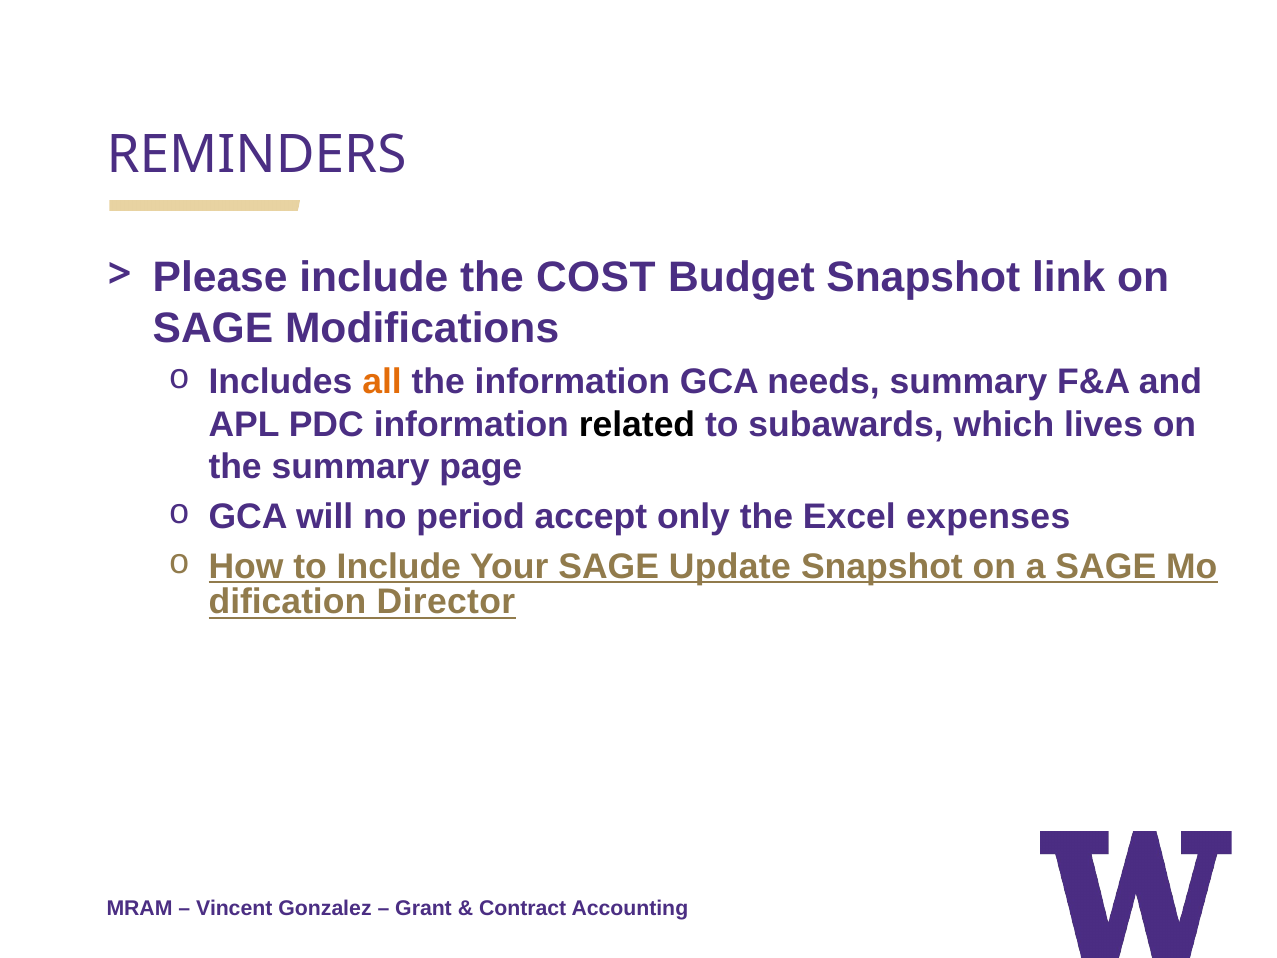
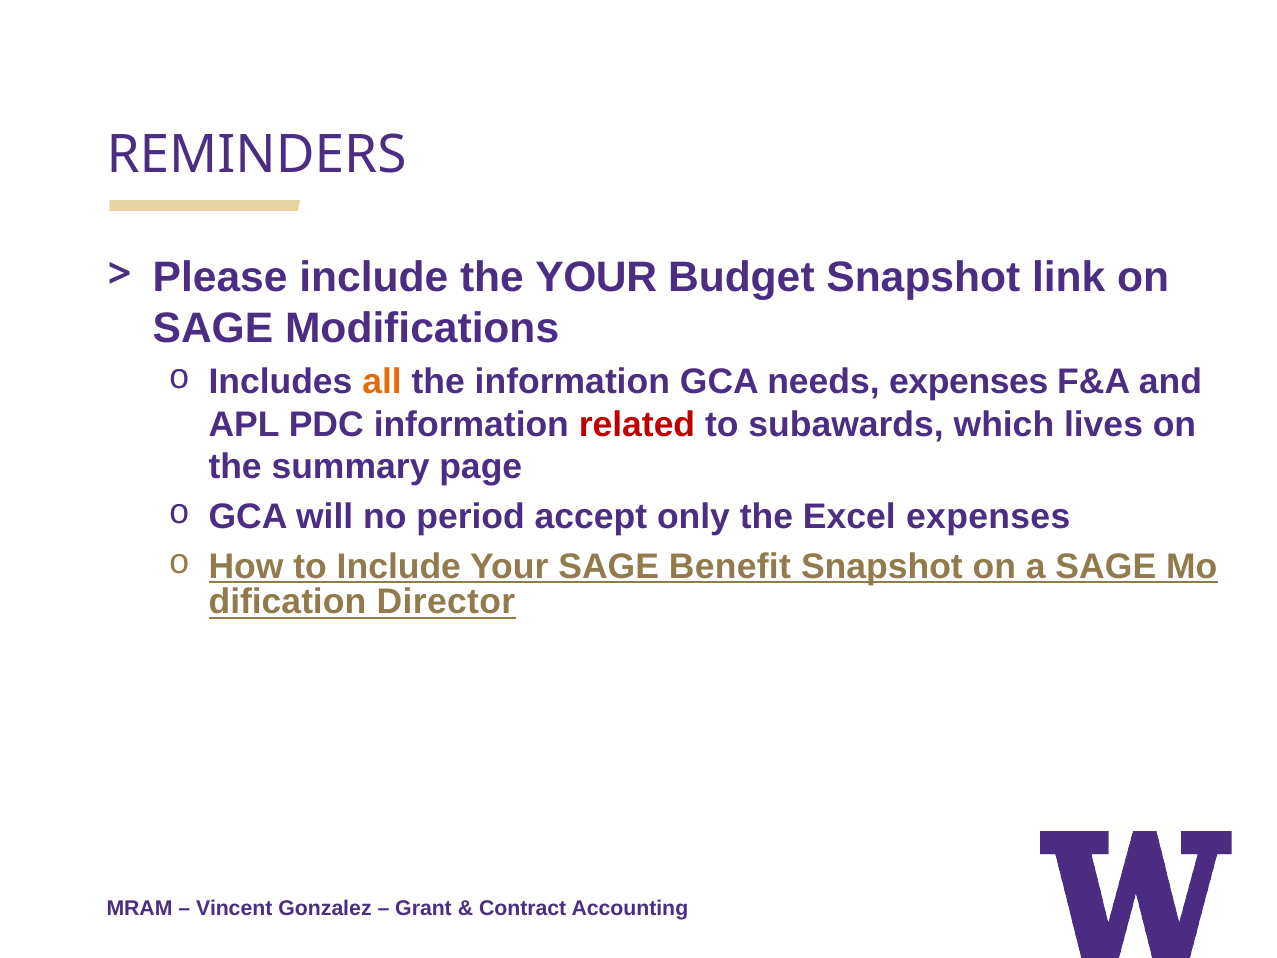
the COST: COST -> YOUR
needs summary: summary -> expenses
related colour: black -> red
Update: Update -> Benefit
